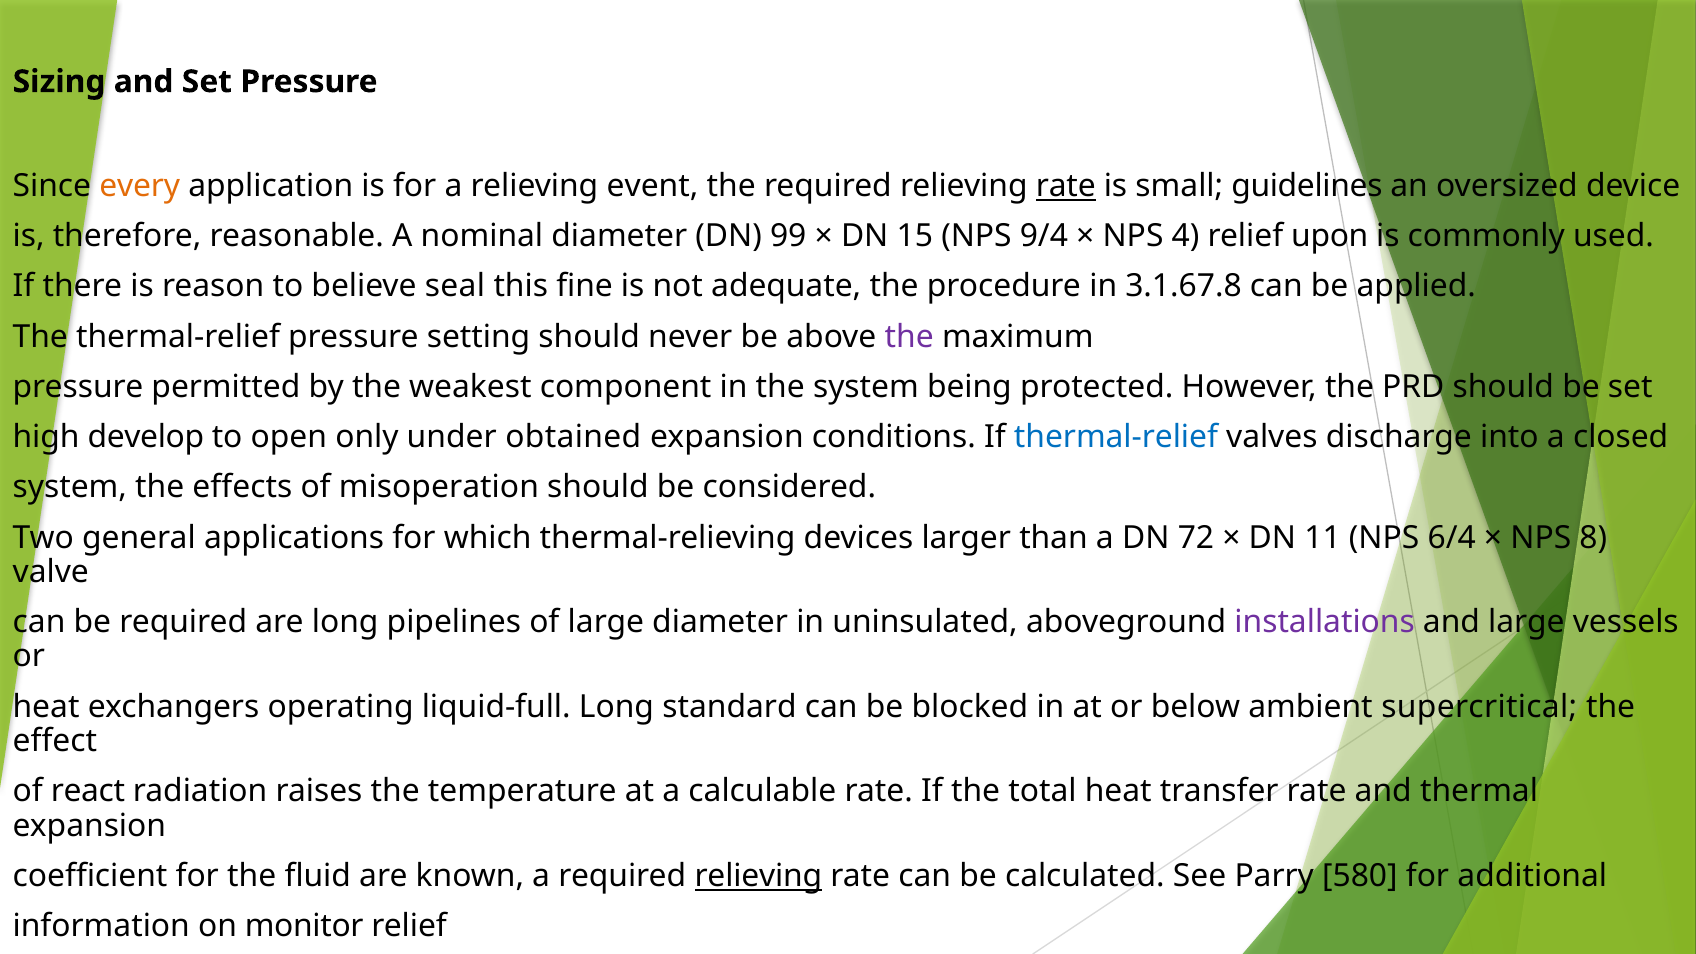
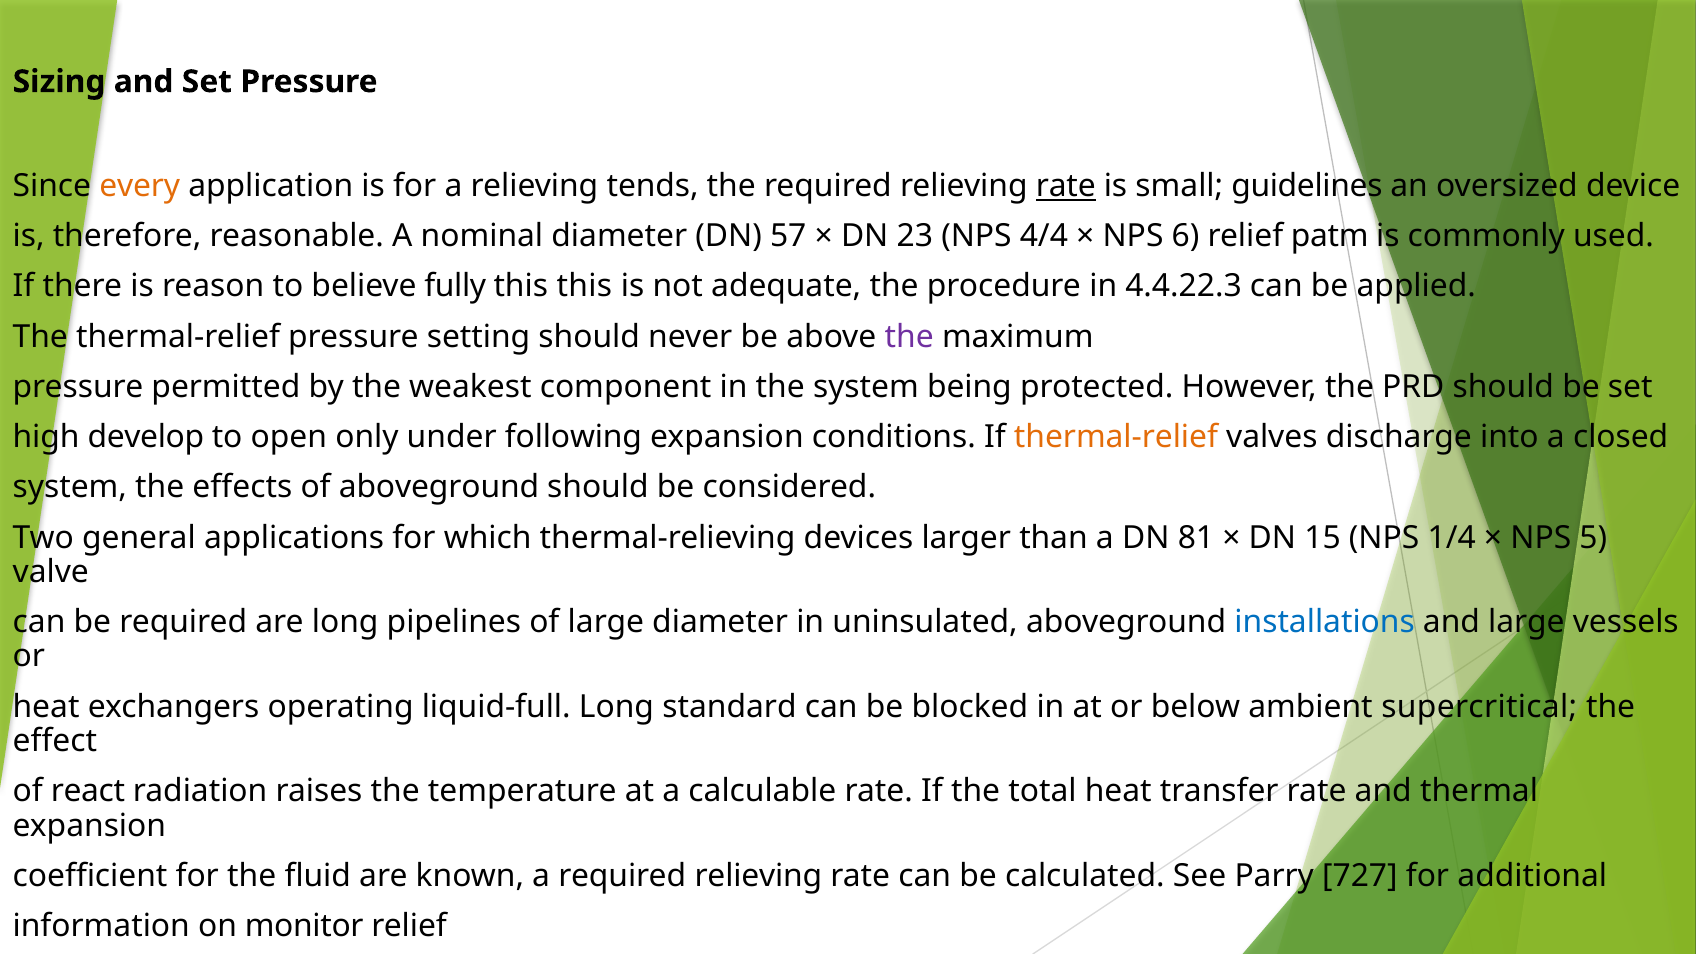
event: event -> tends
99: 99 -> 57
15: 15 -> 23
9/4: 9/4 -> 4/4
4: 4 -> 6
upon: upon -> patm
seal: seal -> fully
this fine: fine -> this
3.1.67.8: 3.1.67.8 -> 4.4.22.3
obtained: obtained -> following
thermal-relief at (1116, 437) colour: blue -> orange
of misoperation: misoperation -> aboveground
72: 72 -> 81
11: 11 -> 15
6/4: 6/4 -> 1/4
8: 8 -> 5
installations colour: purple -> blue
relieving at (758, 876) underline: present -> none
580: 580 -> 727
